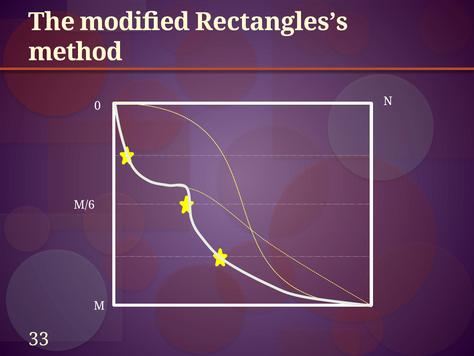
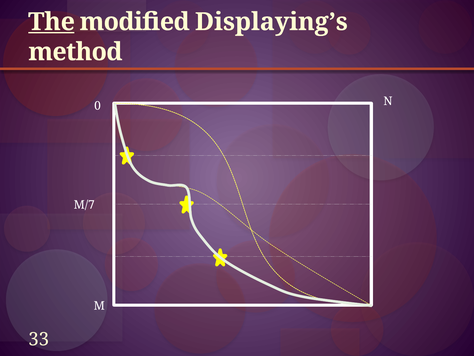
The underline: none -> present
Rectangles’s: Rectangles’s -> Displaying’s
M/6: M/6 -> M/7
